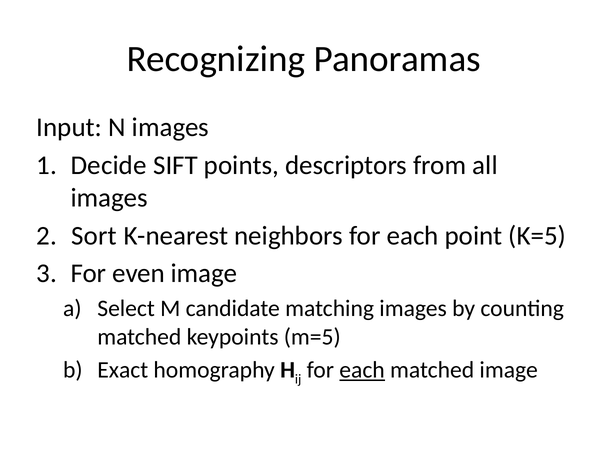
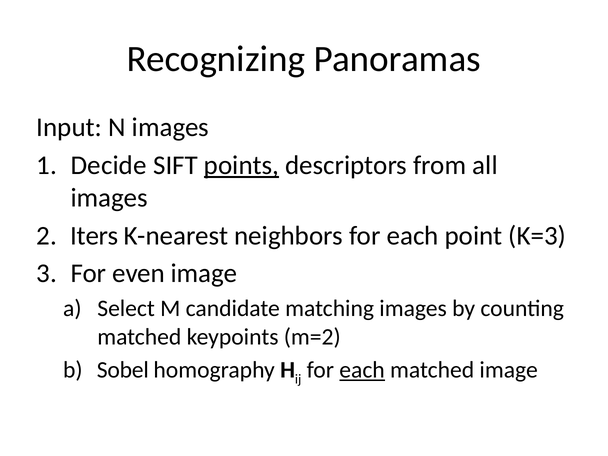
points underline: none -> present
Sort: Sort -> Iters
K=5: K=5 -> K=3
m=5: m=5 -> m=2
Exact: Exact -> Sobel
